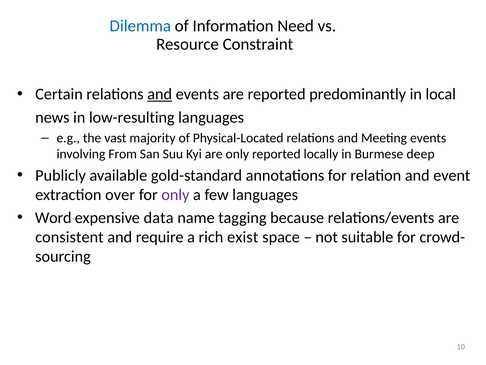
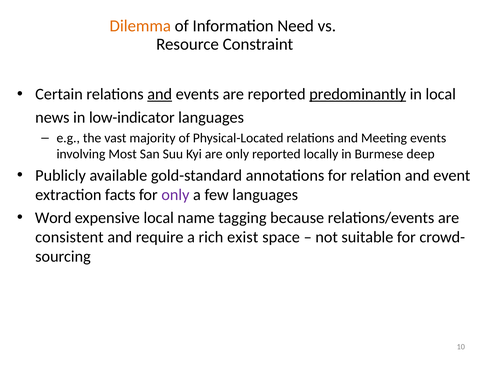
Dilemma colour: blue -> orange
predominantly underline: none -> present
low-resulting: low-resulting -> low-indicator
From: From -> Most
over: over -> facts
expensive data: data -> local
